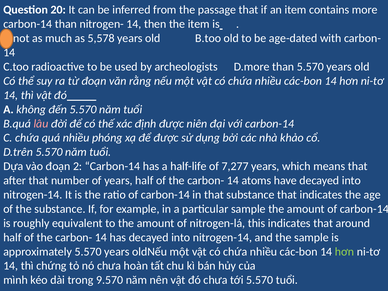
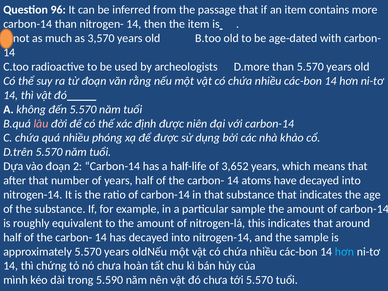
20: 20 -> 96
5,578: 5,578 -> 3,570
7,277: 7,277 -> 3,652
hơn at (345, 252) colour: light green -> light blue
9.570: 9.570 -> 5.590
